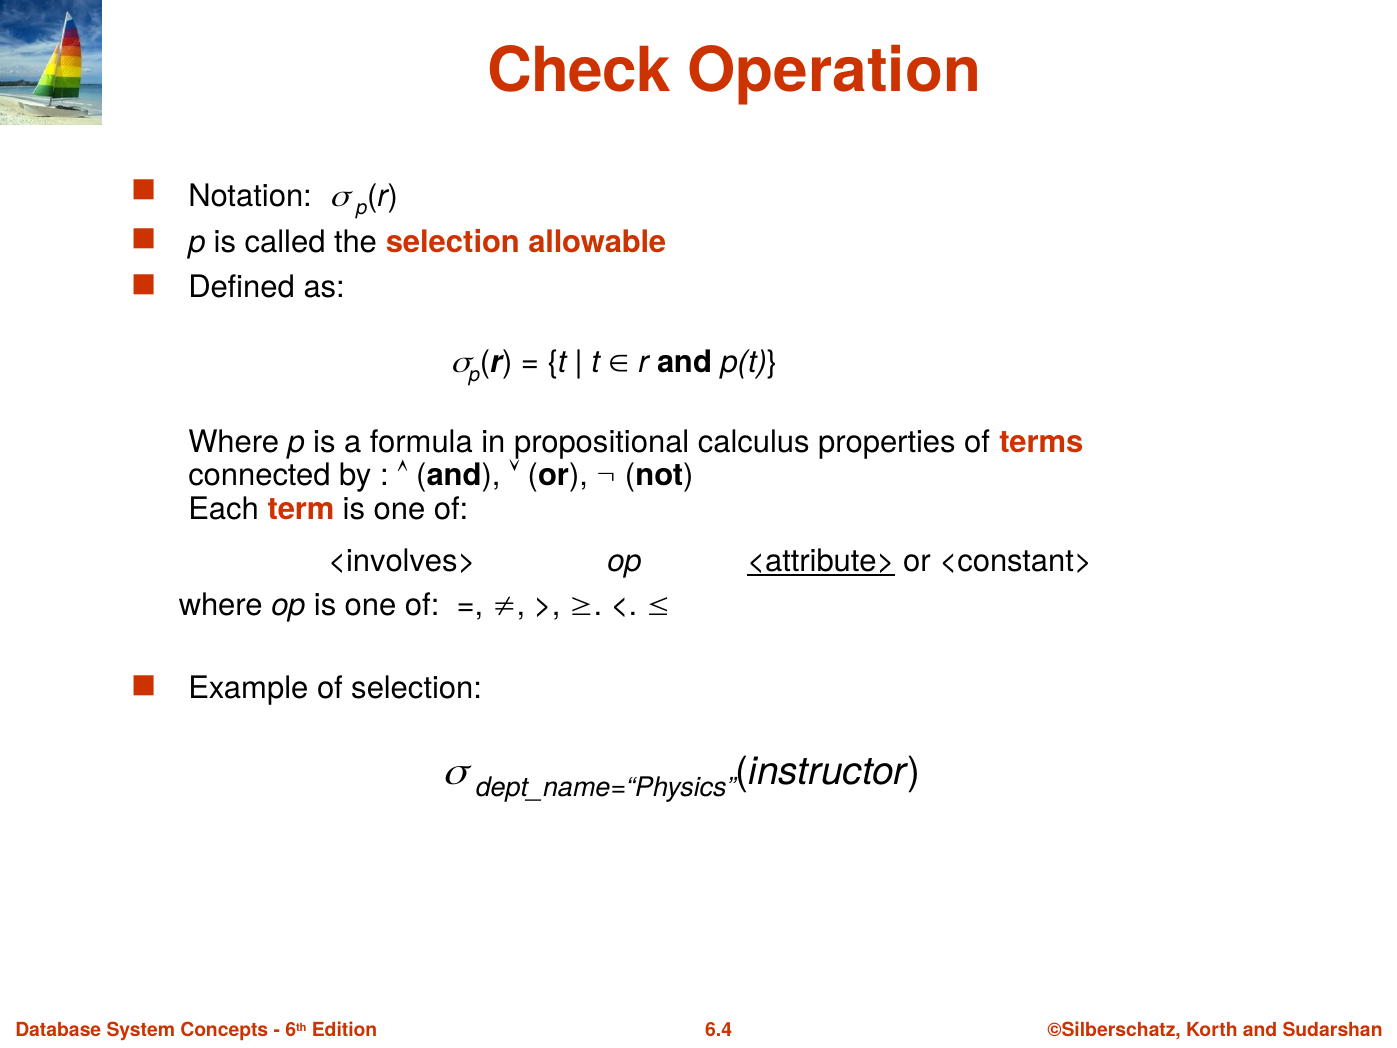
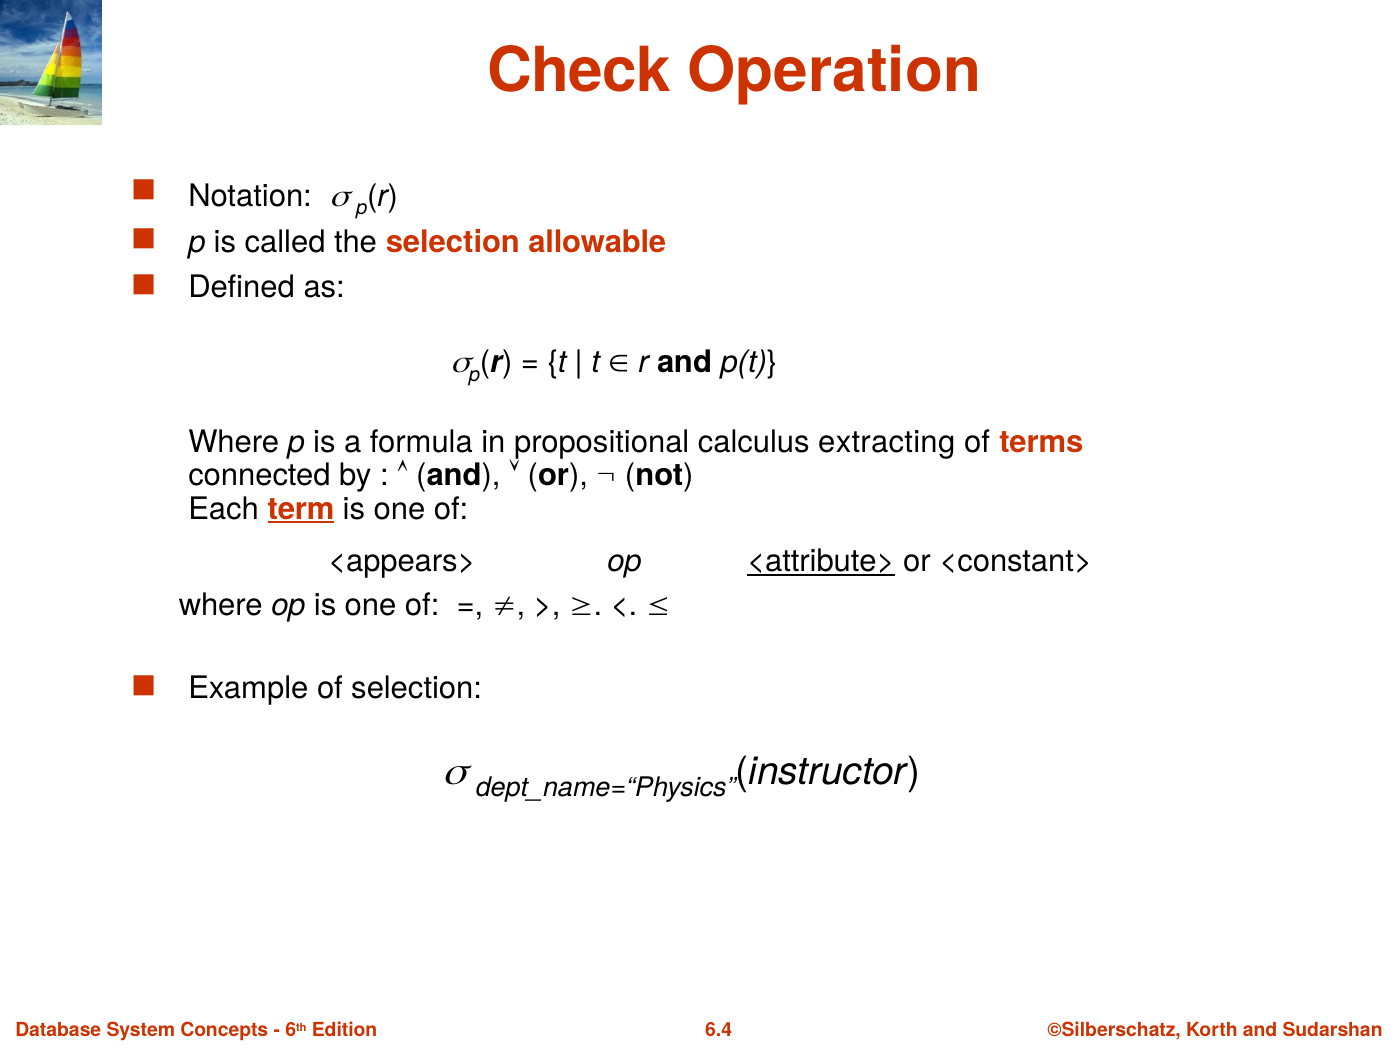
properties: properties -> extracting
term underline: none -> present
<involves>: <involves> -> <appears>
